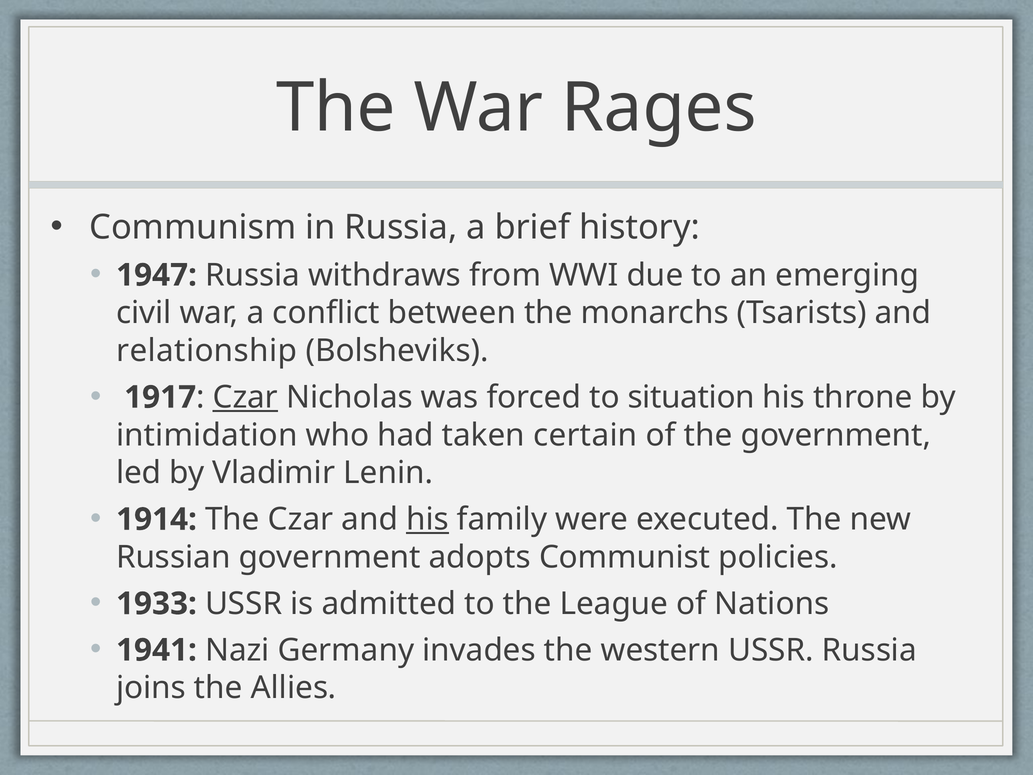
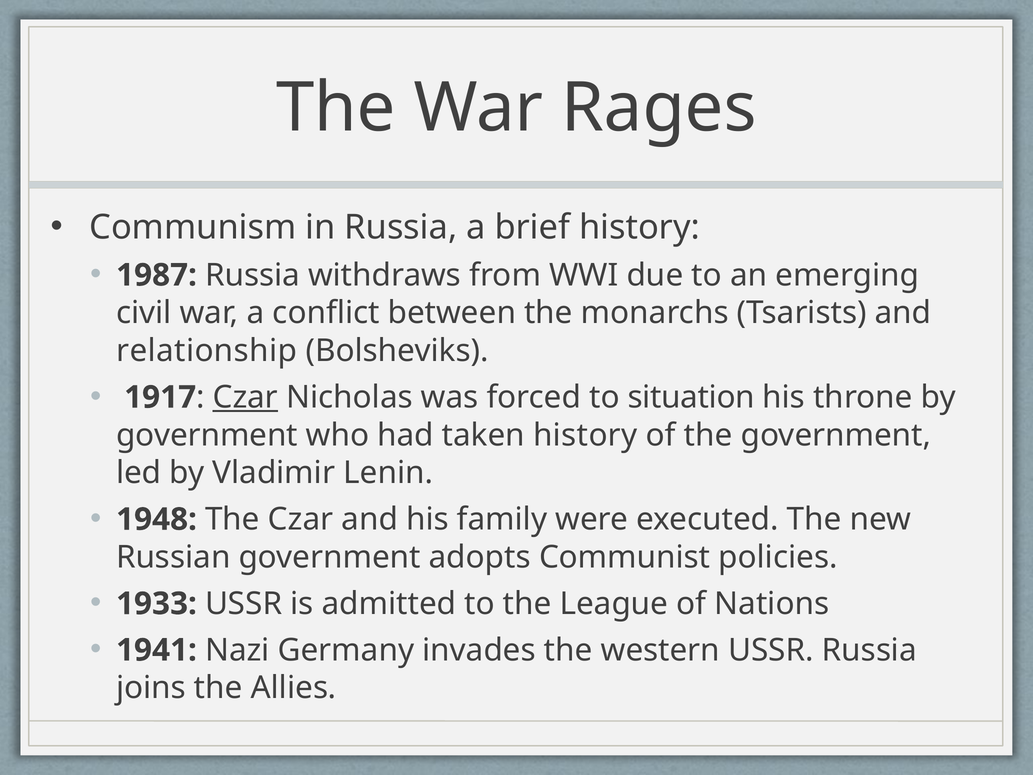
1947: 1947 -> 1987
intimidation at (207, 435): intimidation -> government
taken certain: certain -> history
1914: 1914 -> 1948
his at (428, 519) underline: present -> none
